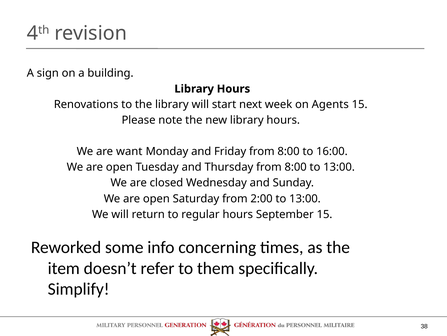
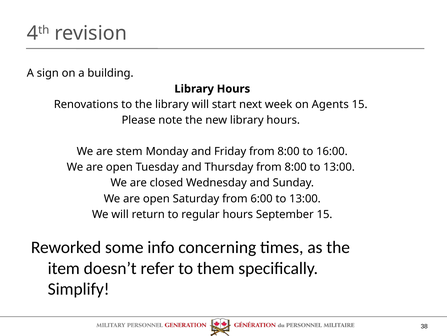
want: want -> stem
2:00: 2:00 -> 6:00
